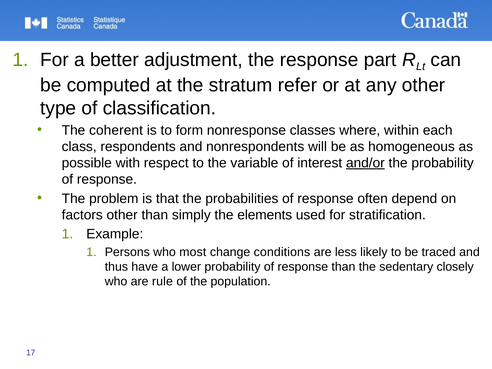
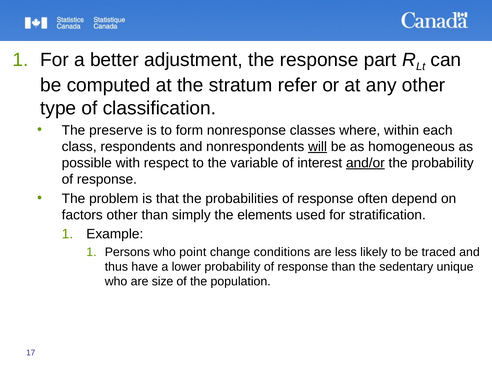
coherent: coherent -> preserve
will underline: none -> present
most: most -> point
closely: closely -> unique
rule: rule -> size
